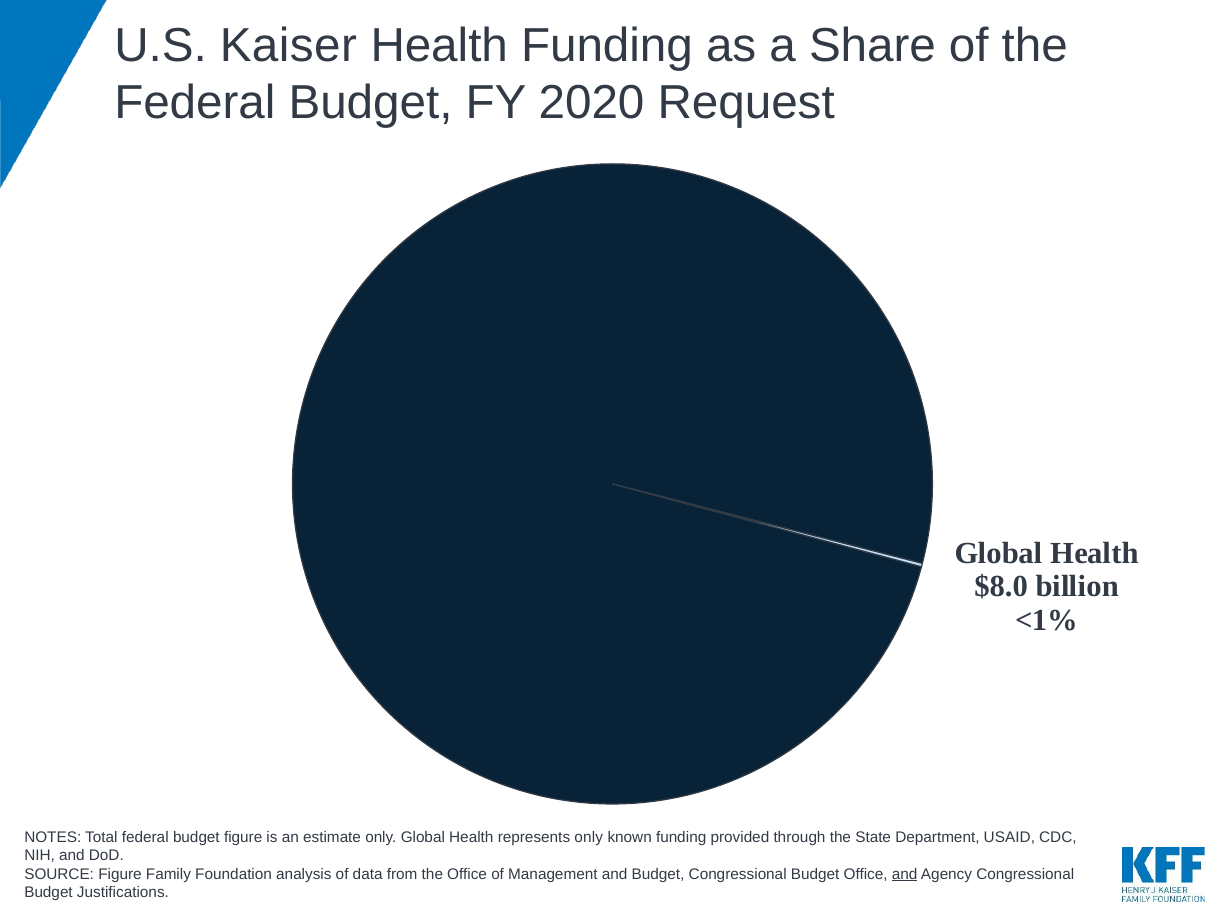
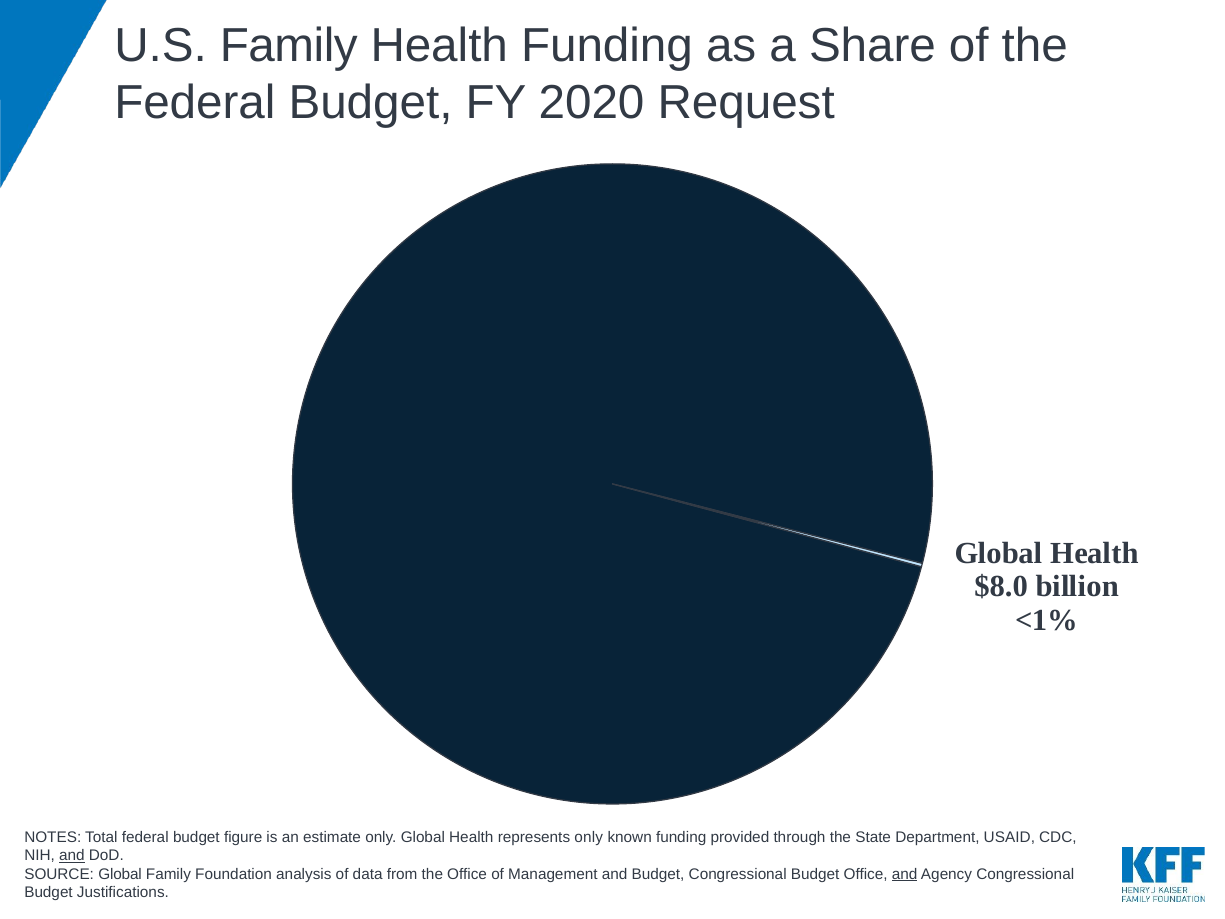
U.S Kaiser: Kaiser -> Family
and at (72, 855) underline: none -> present
SOURCE Figure: Figure -> Global
